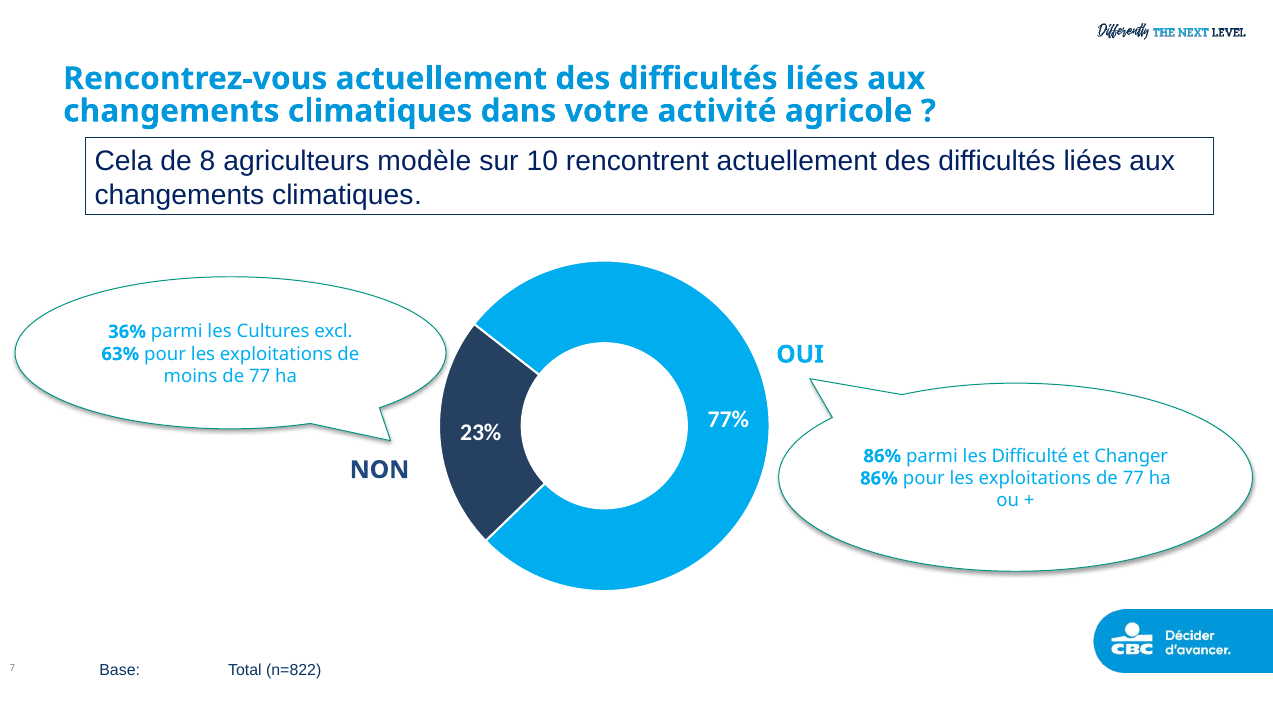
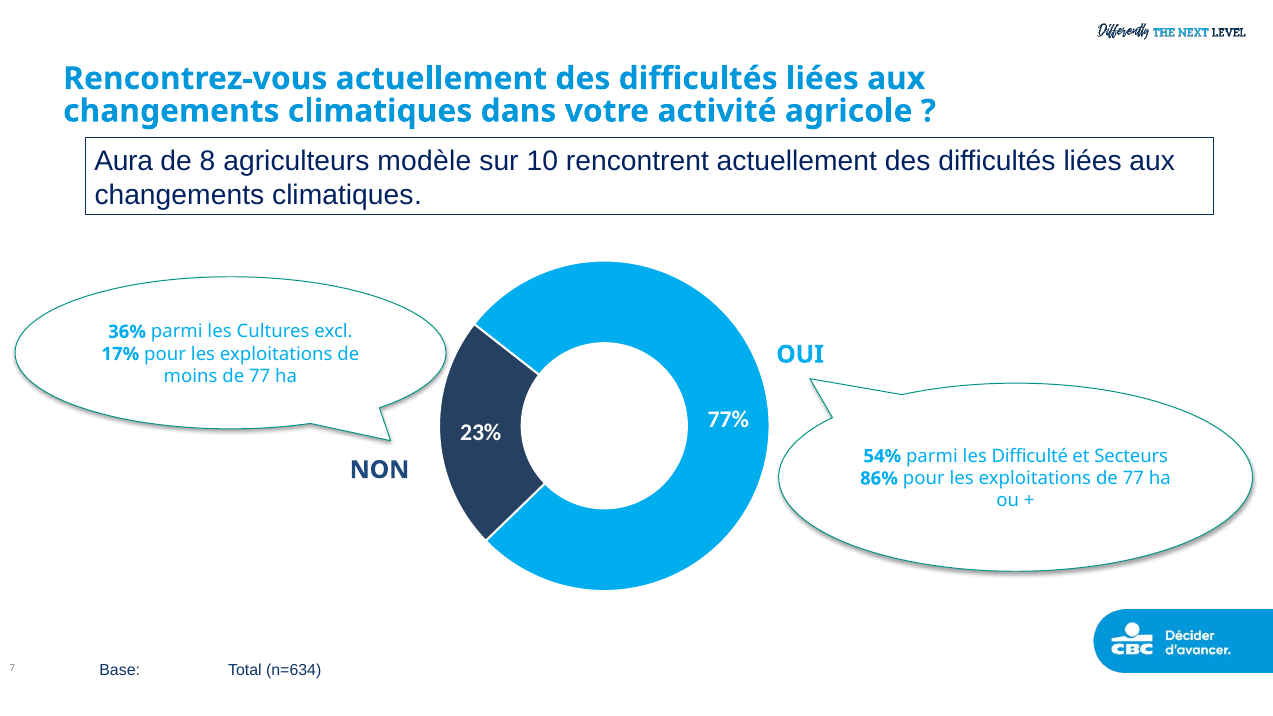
Cela: Cela -> Aura
63%: 63% -> 17%
86% at (882, 456): 86% -> 54%
Changer: Changer -> Secteurs
n=822: n=822 -> n=634
